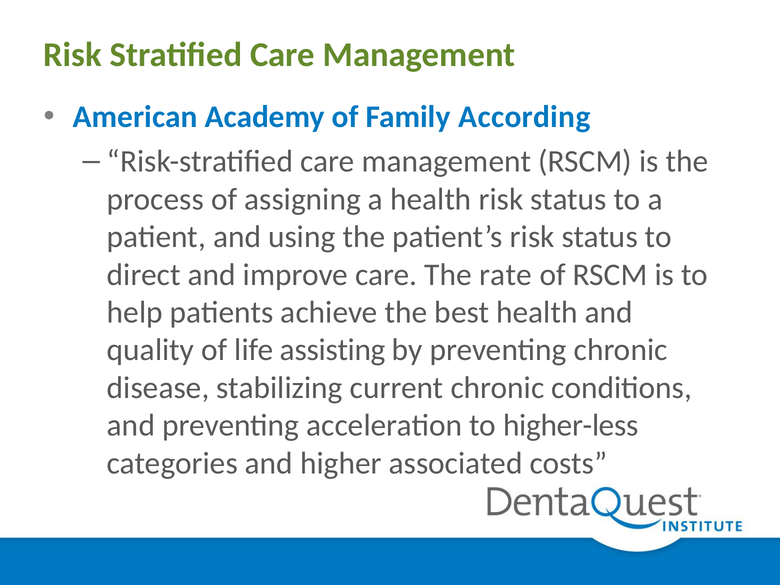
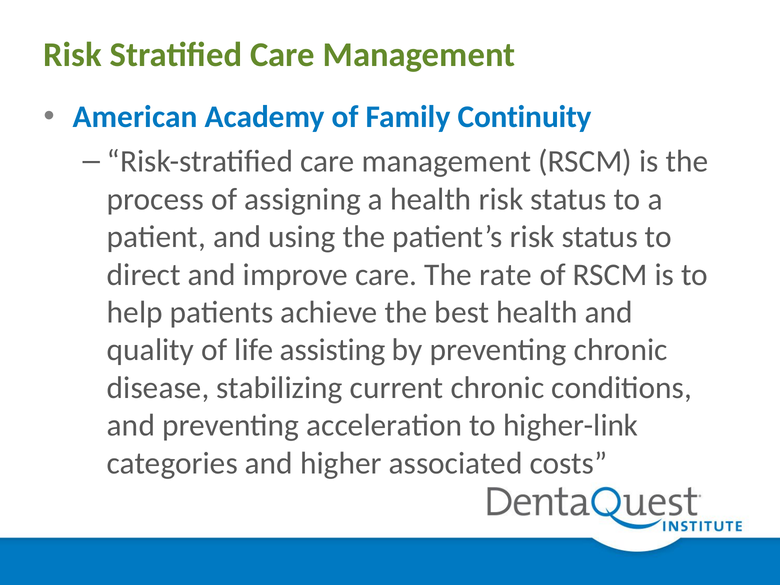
According: According -> Continuity
higher-less: higher-less -> higher-link
